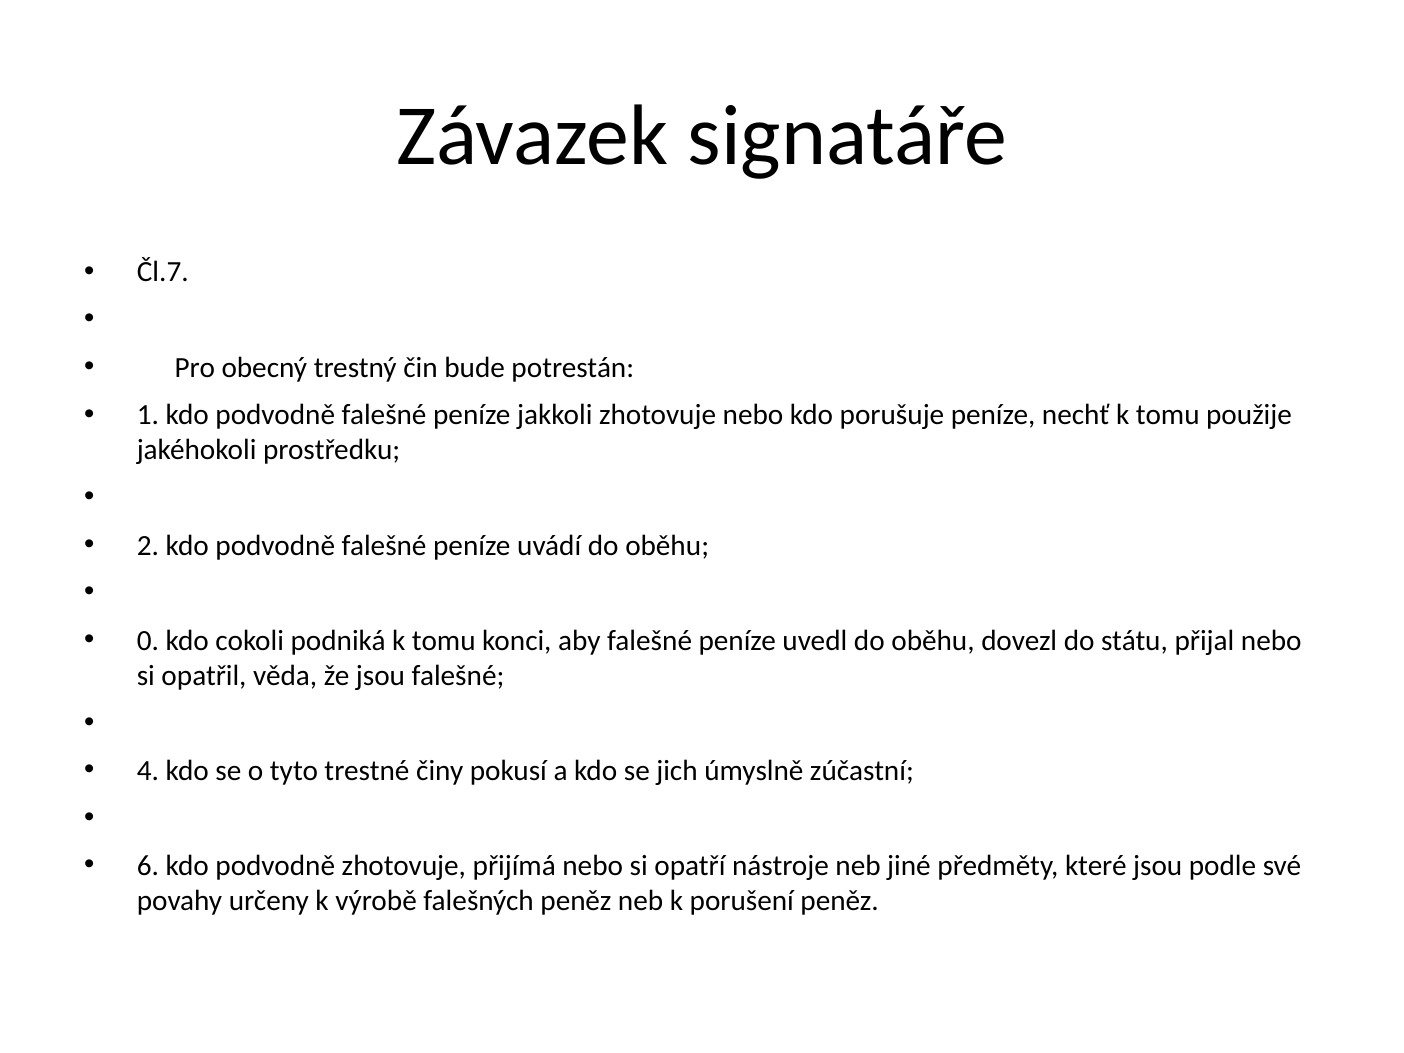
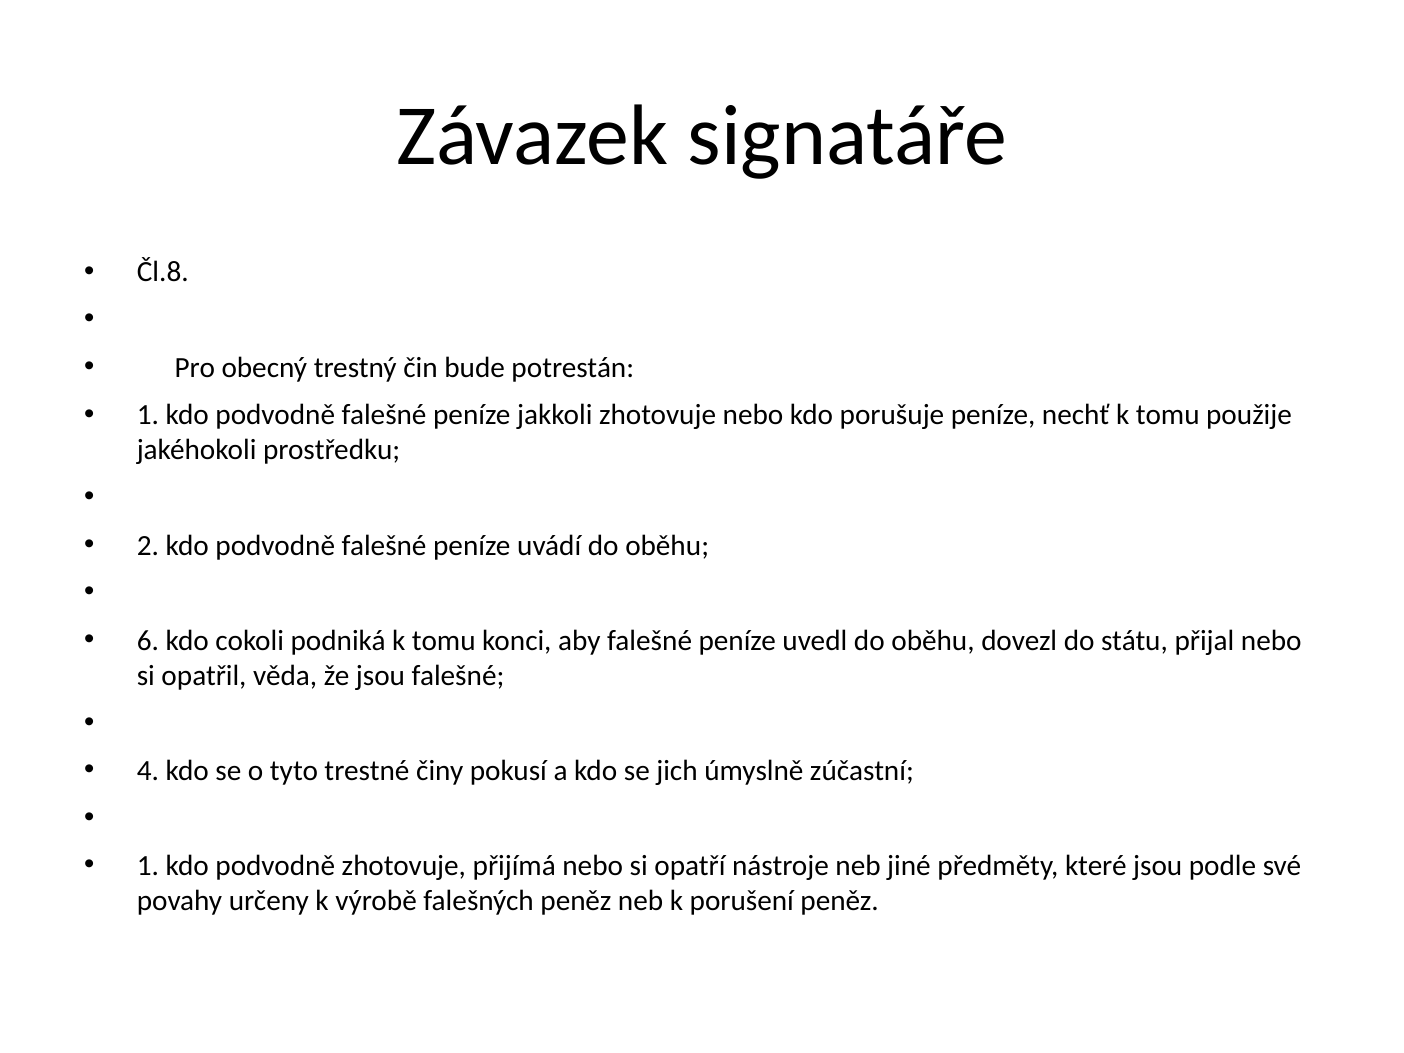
Čl.7: Čl.7 -> Čl.8
0: 0 -> 6
6 at (148, 866): 6 -> 1
